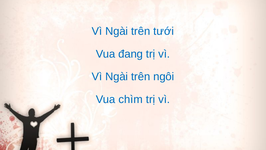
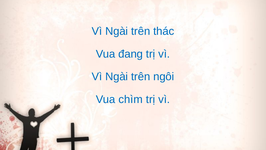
tưới: tưới -> thác
